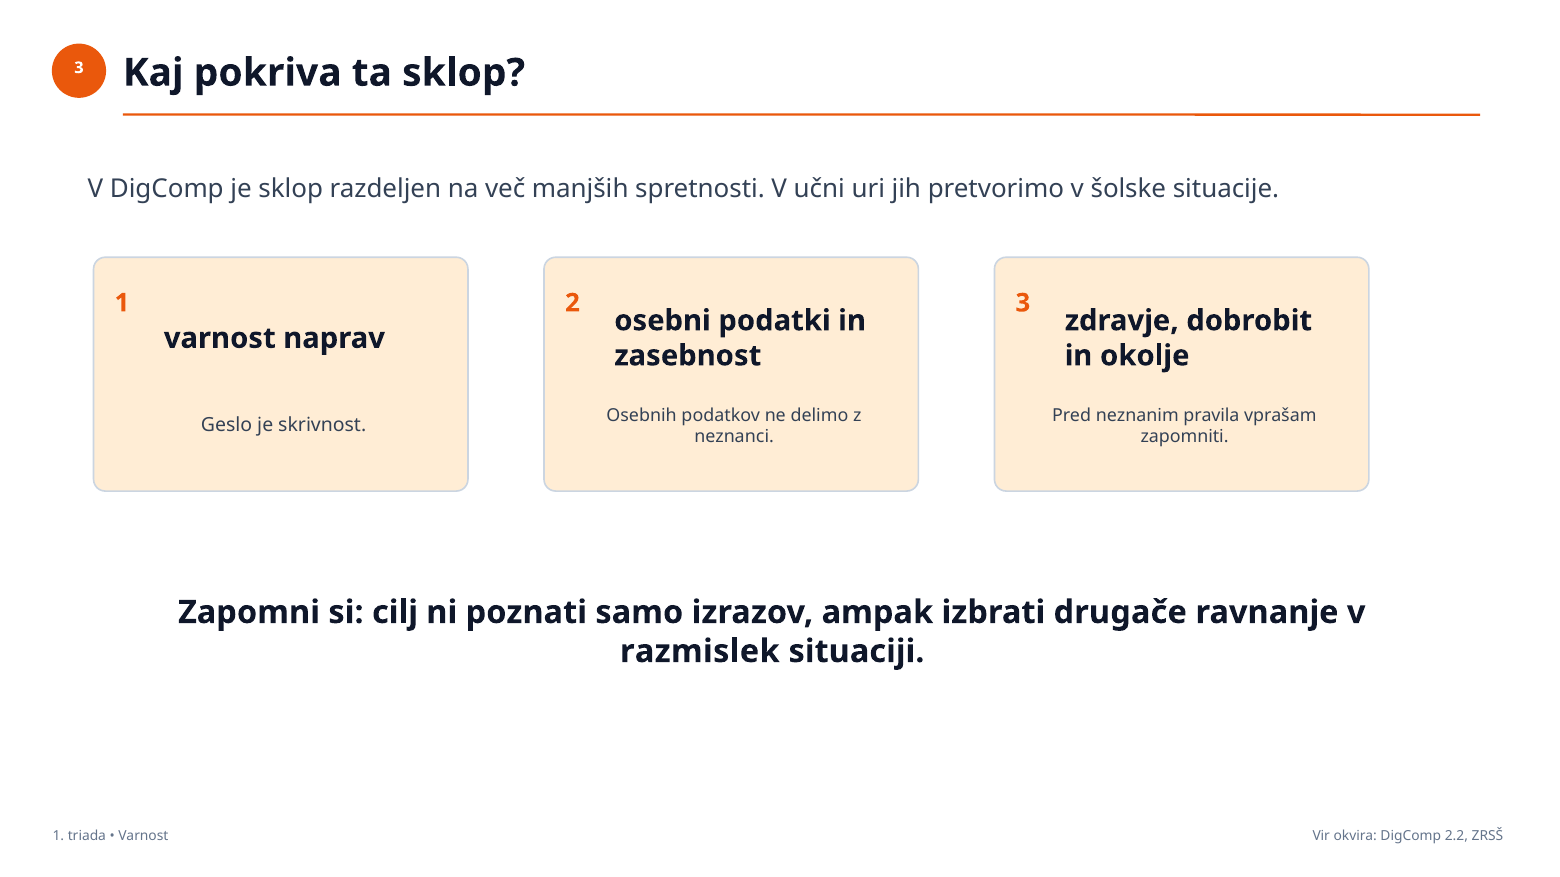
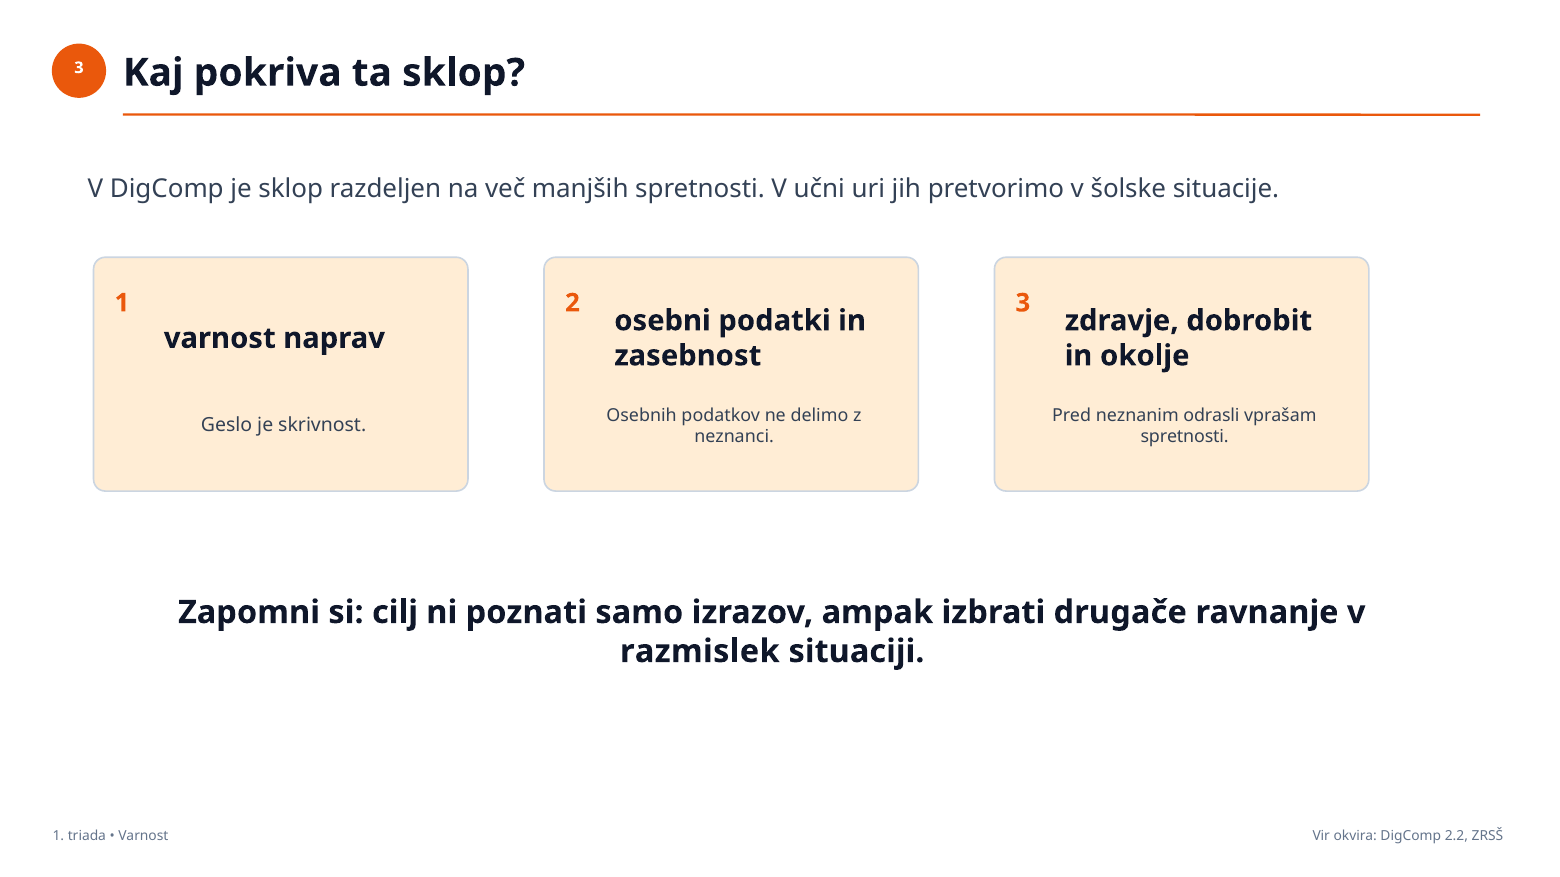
pravila: pravila -> odrasli
zapomniti at (1185, 437): zapomniti -> spretnosti
